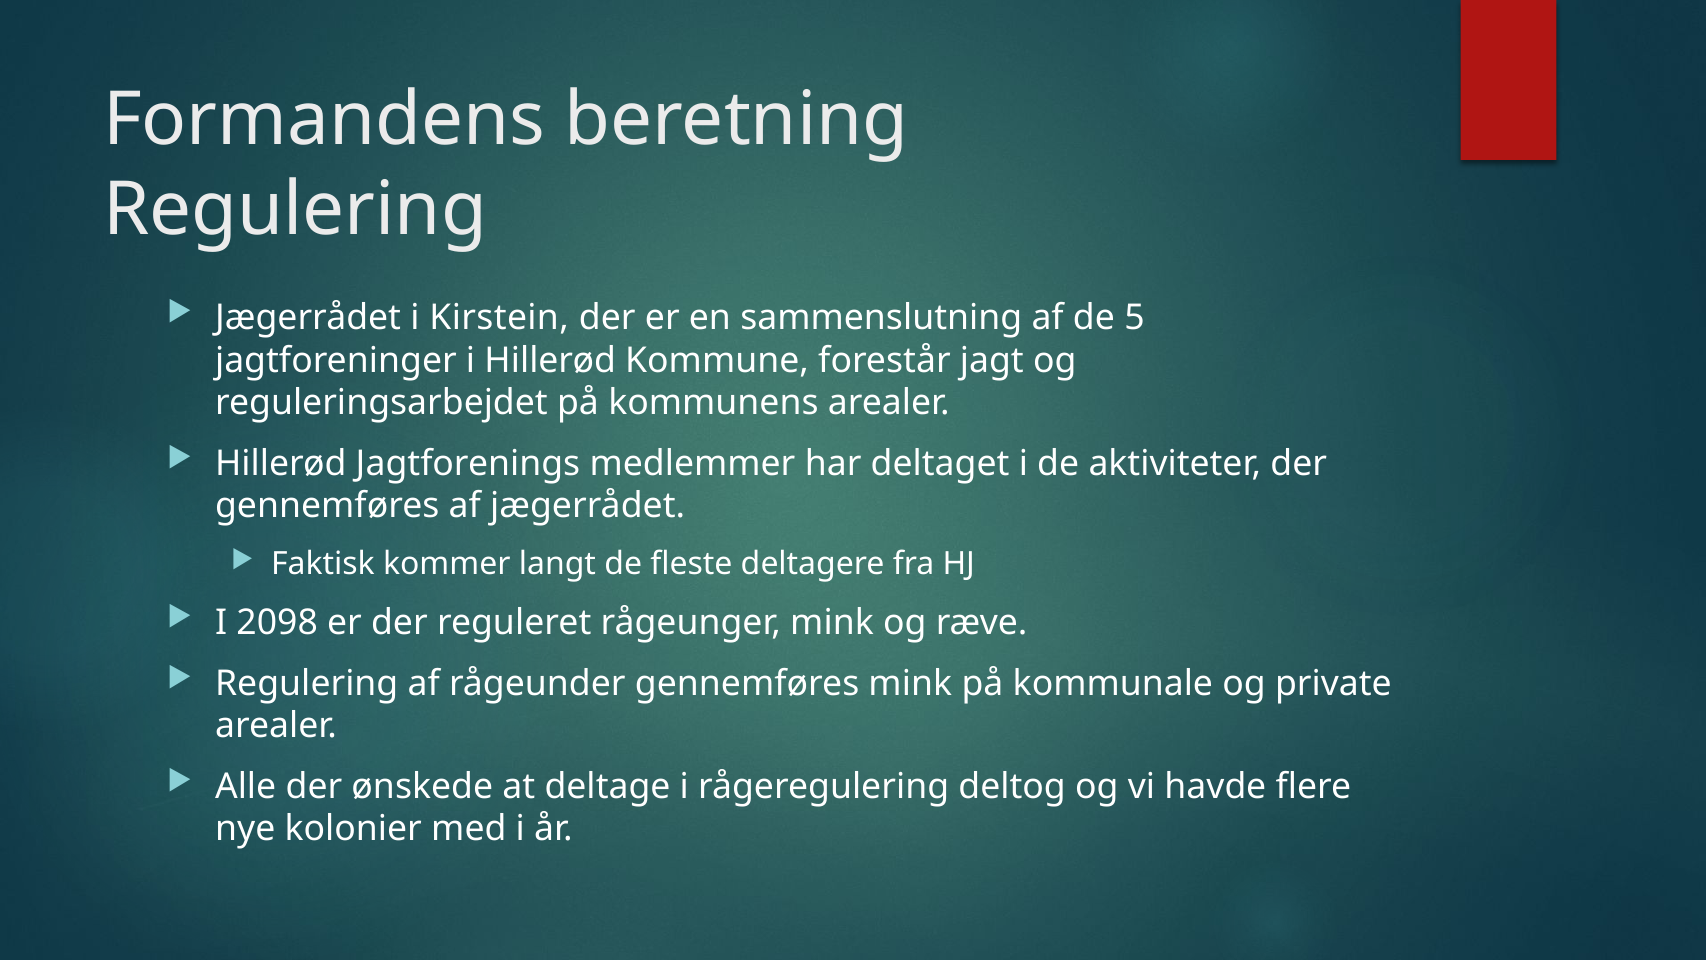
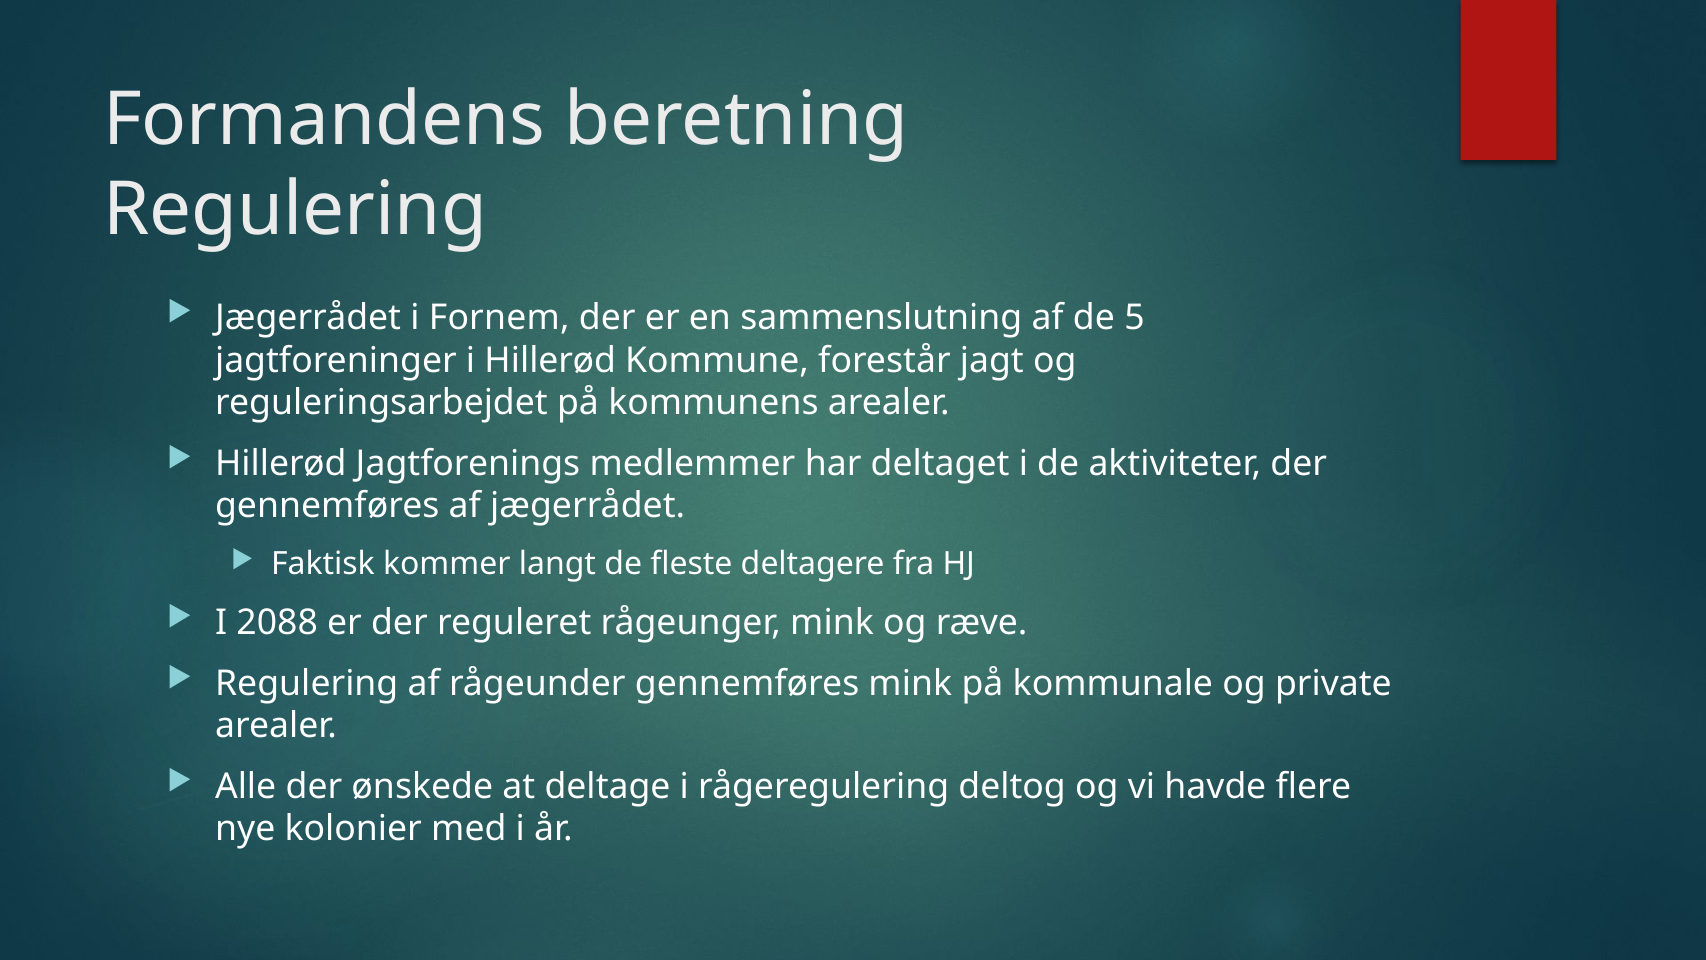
Kirstein: Kirstein -> Fornem
2098: 2098 -> 2088
